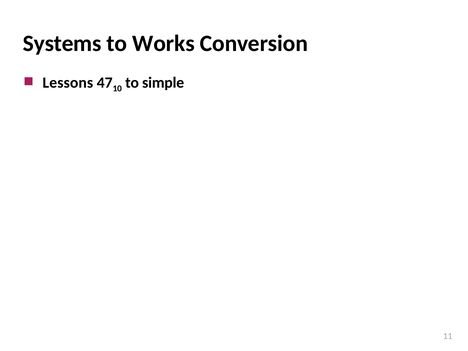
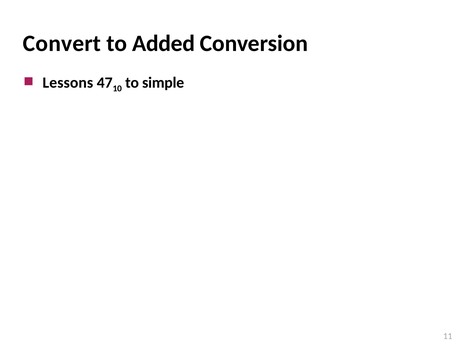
Systems: Systems -> Convert
Works: Works -> Added
